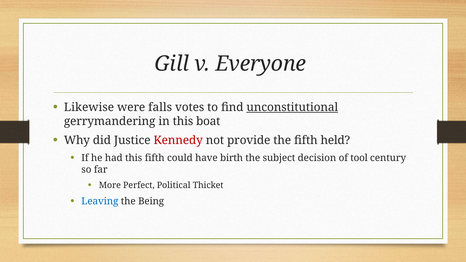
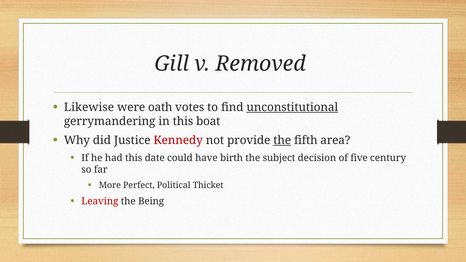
Everyone: Everyone -> Removed
falls: falls -> oath
the at (282, 140) underline: none -> present
held: held -> area
this fifth: fifth -> date
tool: tool -> five
Leaving colour: blue -> red
